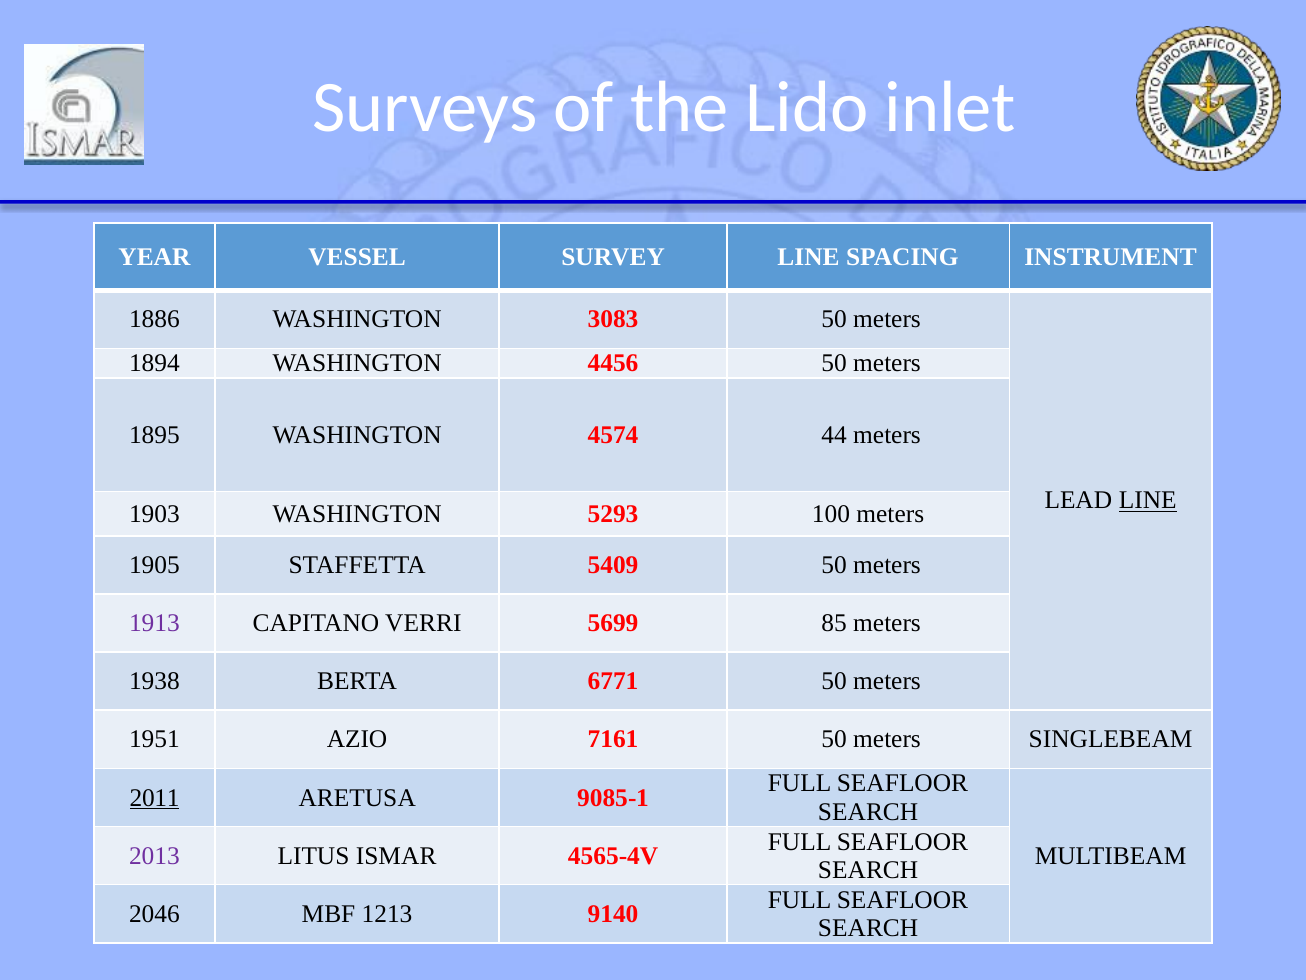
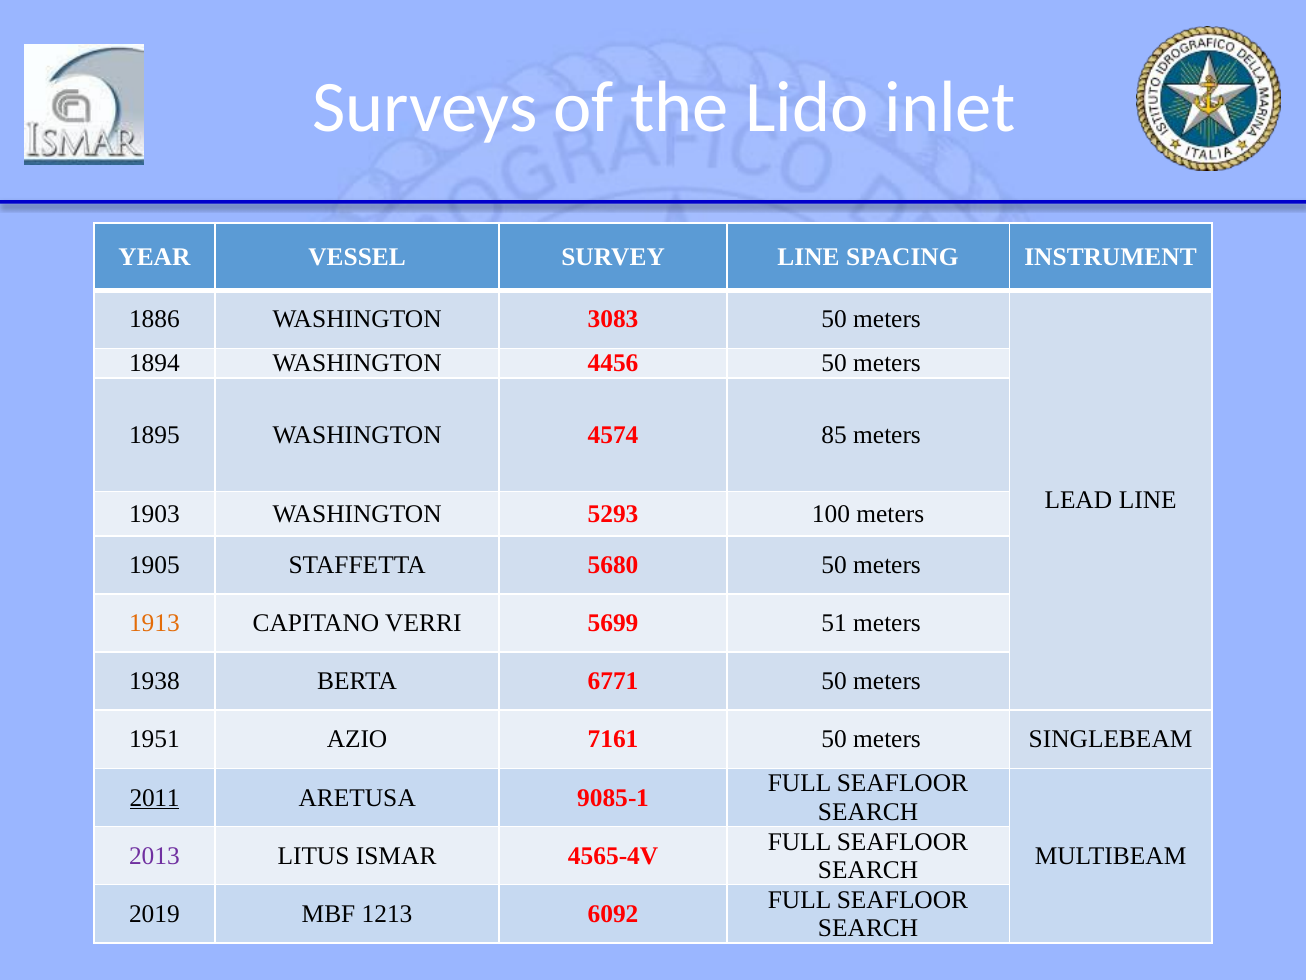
44: 44 -> 85
LINE at (1148, 500) underline: present -> none
5409: 5409 -> 5680
1913 colour: purple -> orange
85: 85 -> 51
2046: 2046 -> 2019
9140: 9140 -> 6092
